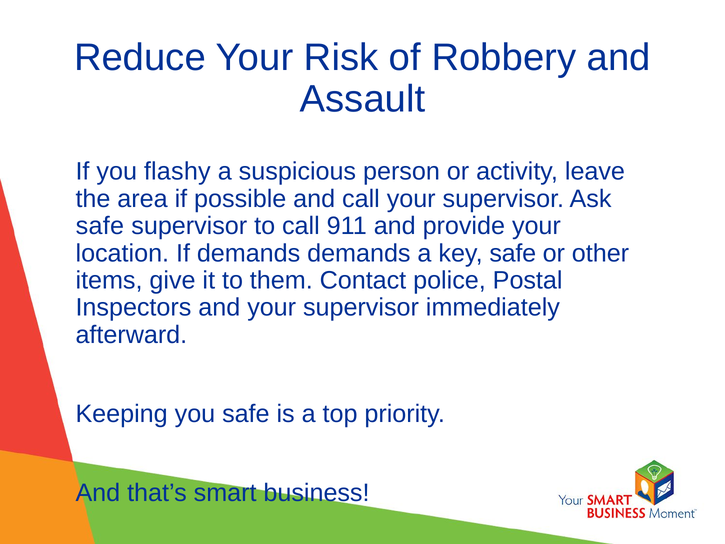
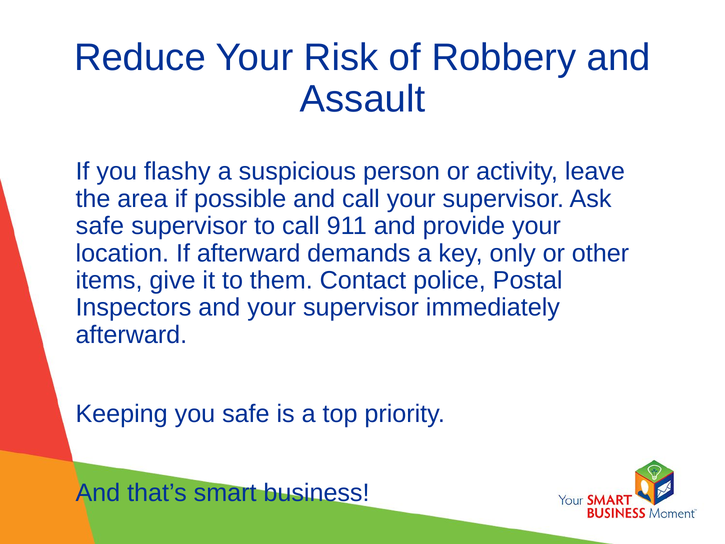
If demands: demands -> afterward
key safe: safe -> only
